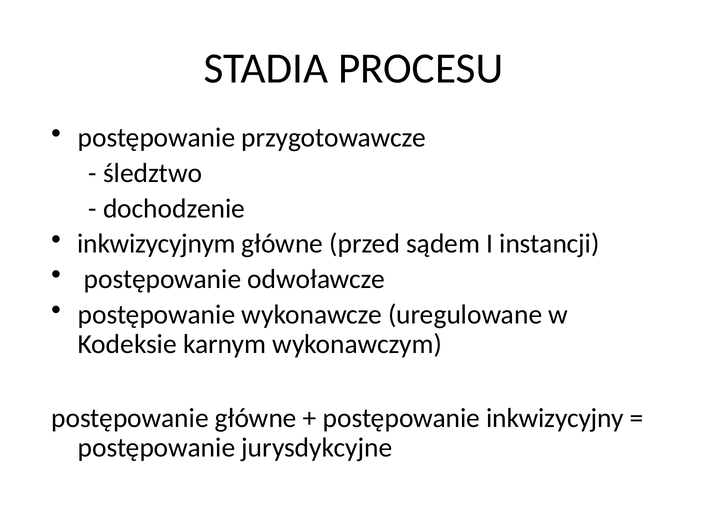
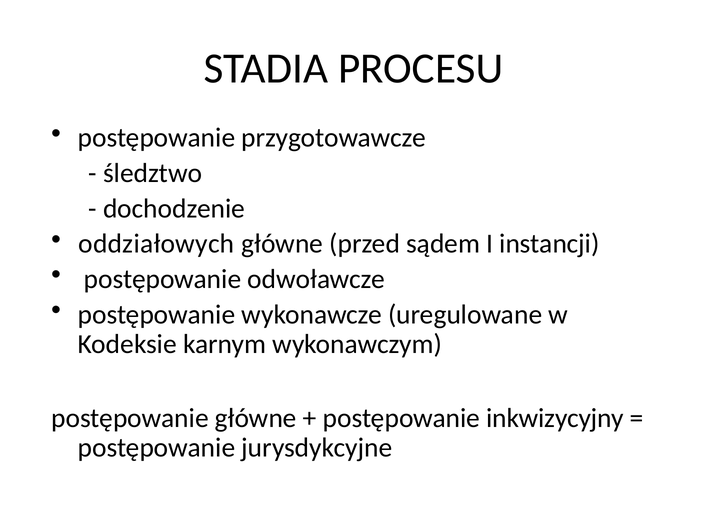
inkwizycyjnym: inkwizycyjnym -> oddziałowych
